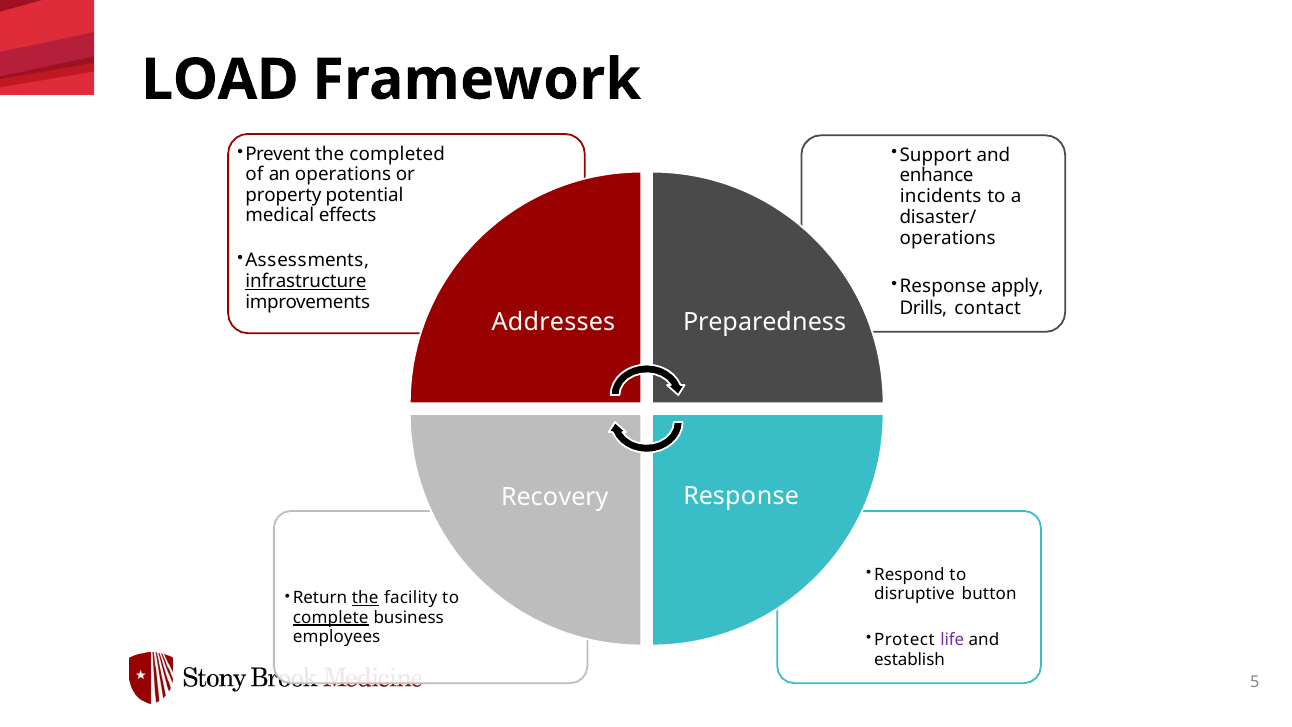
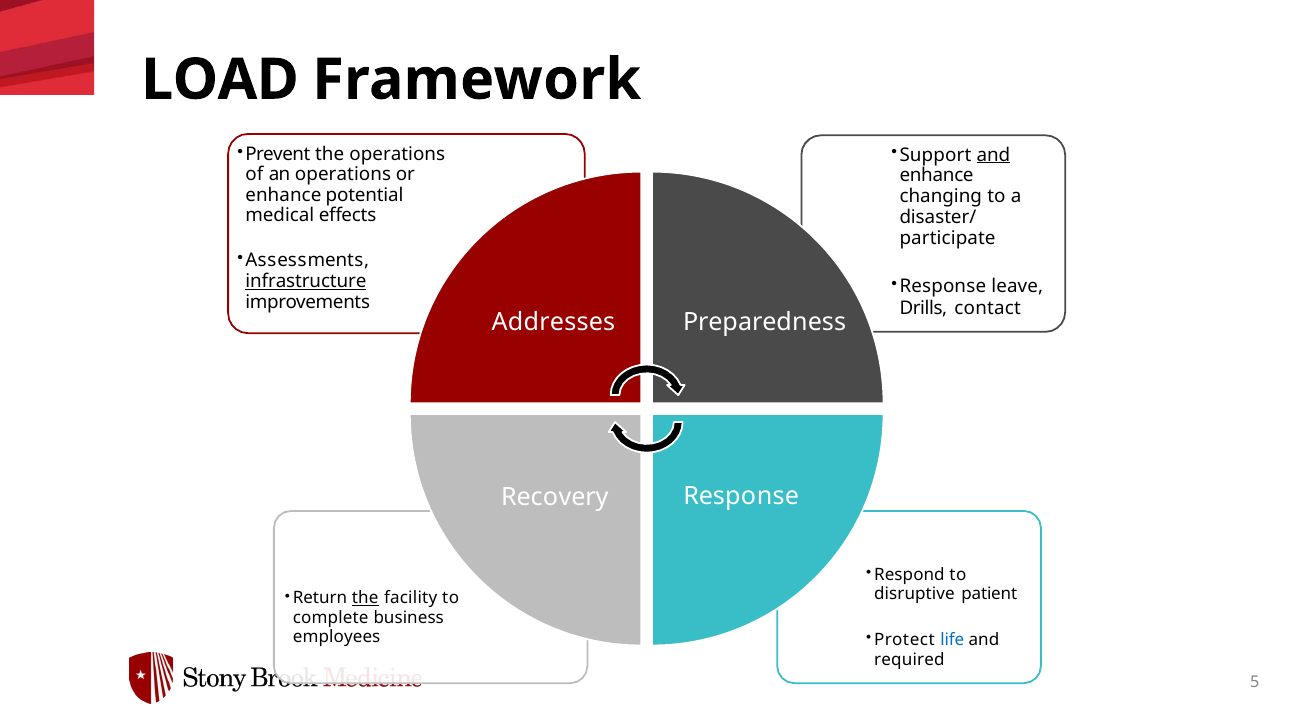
the completed: completed -> operations
and at (993, 155) underline: none -> present
property at (283, 195): property -> enhance
incidents: incidents -> changing
operations at (948, 238): operations -> participate
apply: apply -> leave
button: button -> patient
complete underline: present -> none
life colour: purple -> blue
establish: establish -> required
